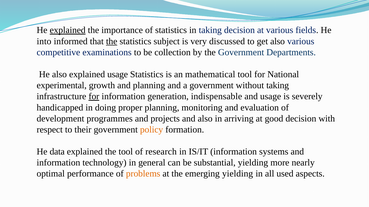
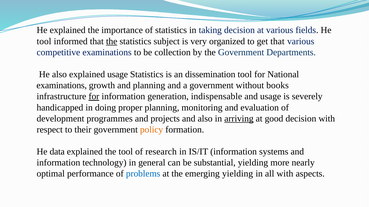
explained at (68, 30) underline: present -> none
into at (44, 41): into -> tool
discussed: discussed -> organized
get also: also -> that
mathematical: mathematical -> dissemination
experimental at (62, 86): experimental -> examinations
without taking: taking -> books
arriving underline: none -> present
problems colour: orange -> blue
all used: used -> with
